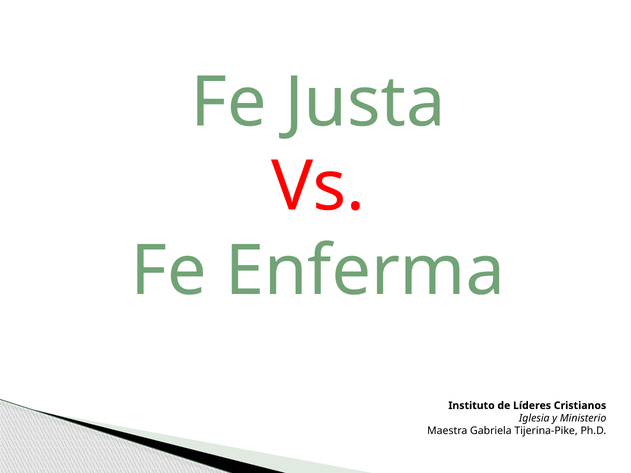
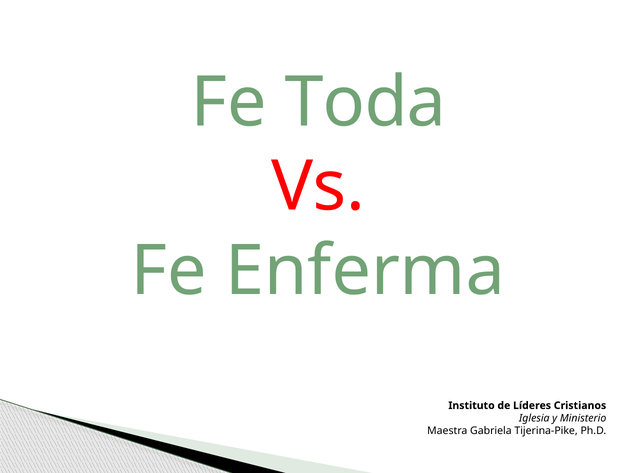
Justa: Justa -> Toda
